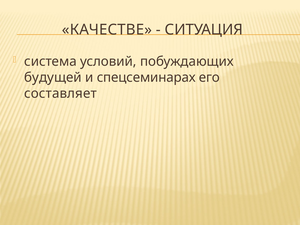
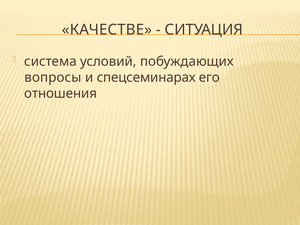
будущей: будущей -> вопросы
составляет: составляет -> отношения
